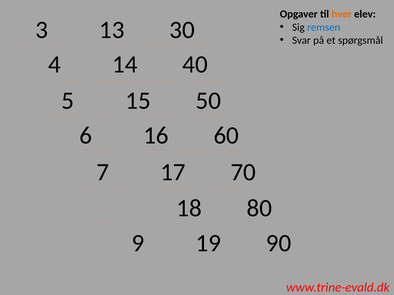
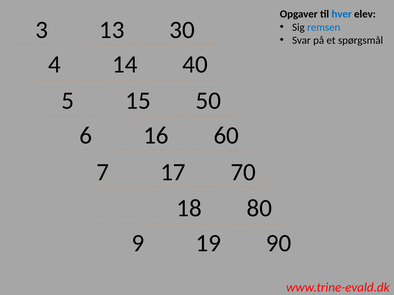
hver colour: orange -> blue
